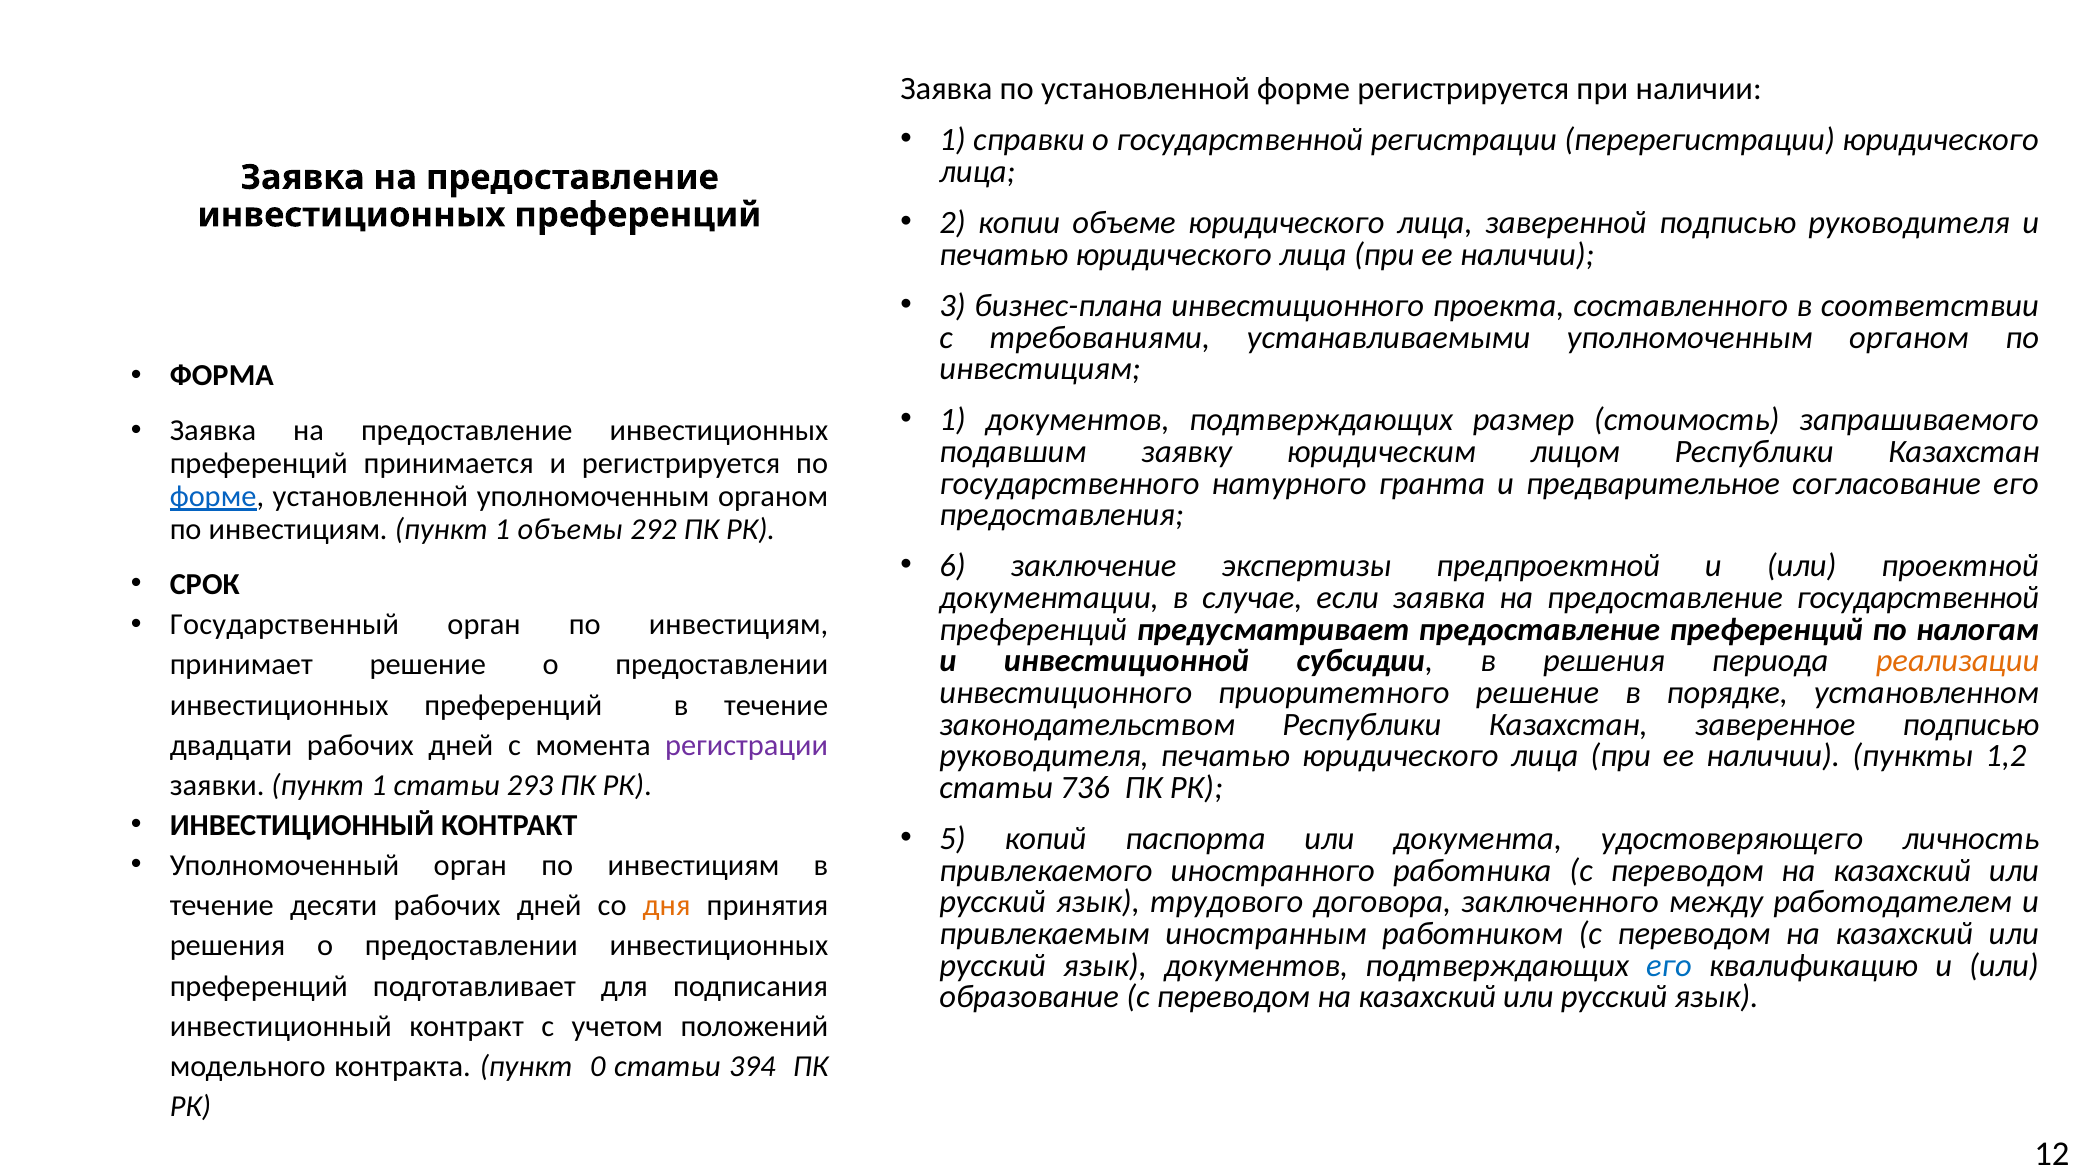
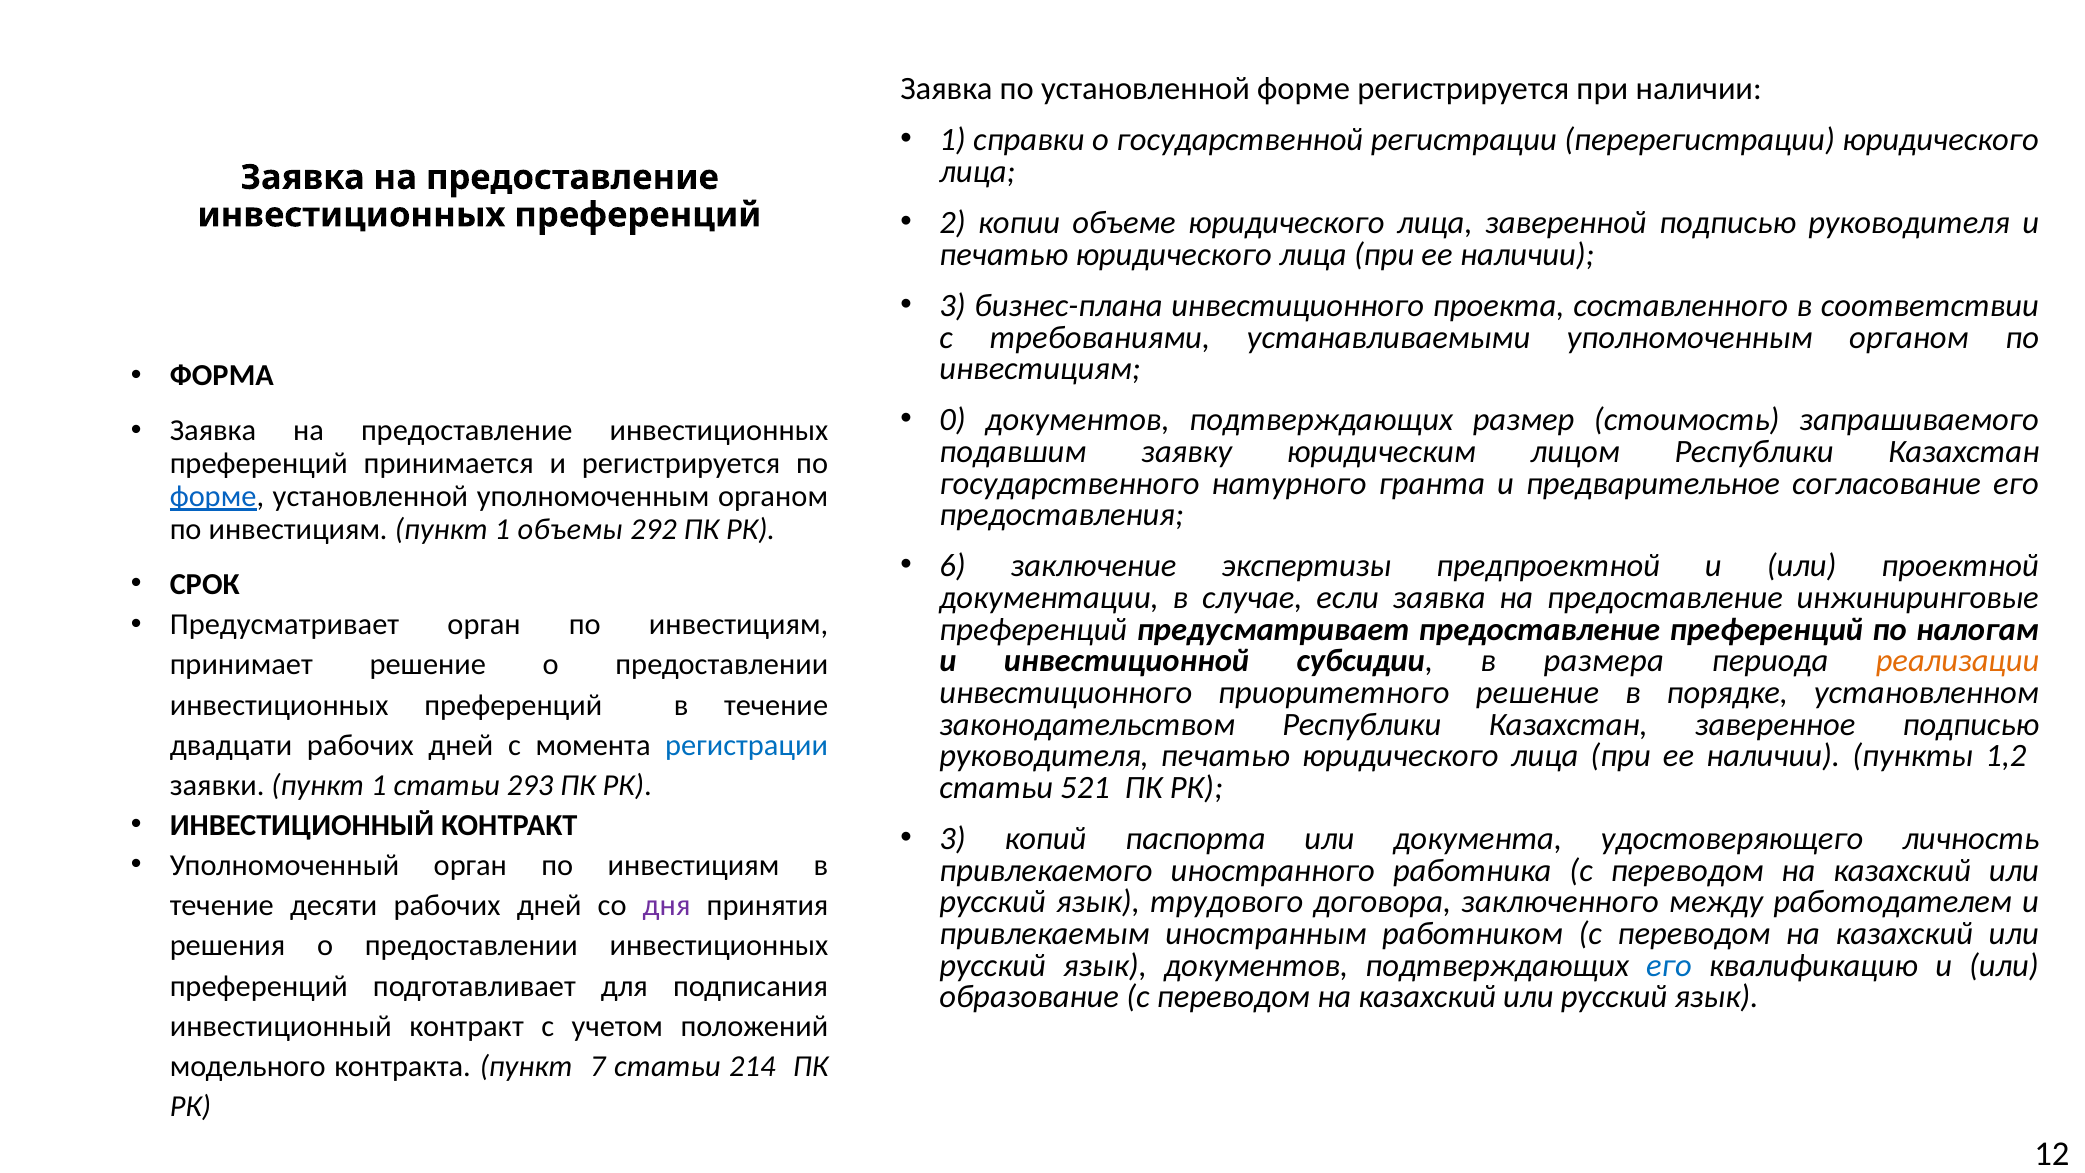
1 at (953, 420): 1 -> 0
предоставление государственной: государственной -> инжиниринговые
Государственный at (284, 625): Государственный -> Предусматривает
в решения: решения -> размера
регистрации at (747, 745) colour: purple -> blue
736: 736 -> 521
5 at (953, 839): 5 -> 3
дня colour: orange -> purple
0: 0 -> 7
394: 394 -> 214
